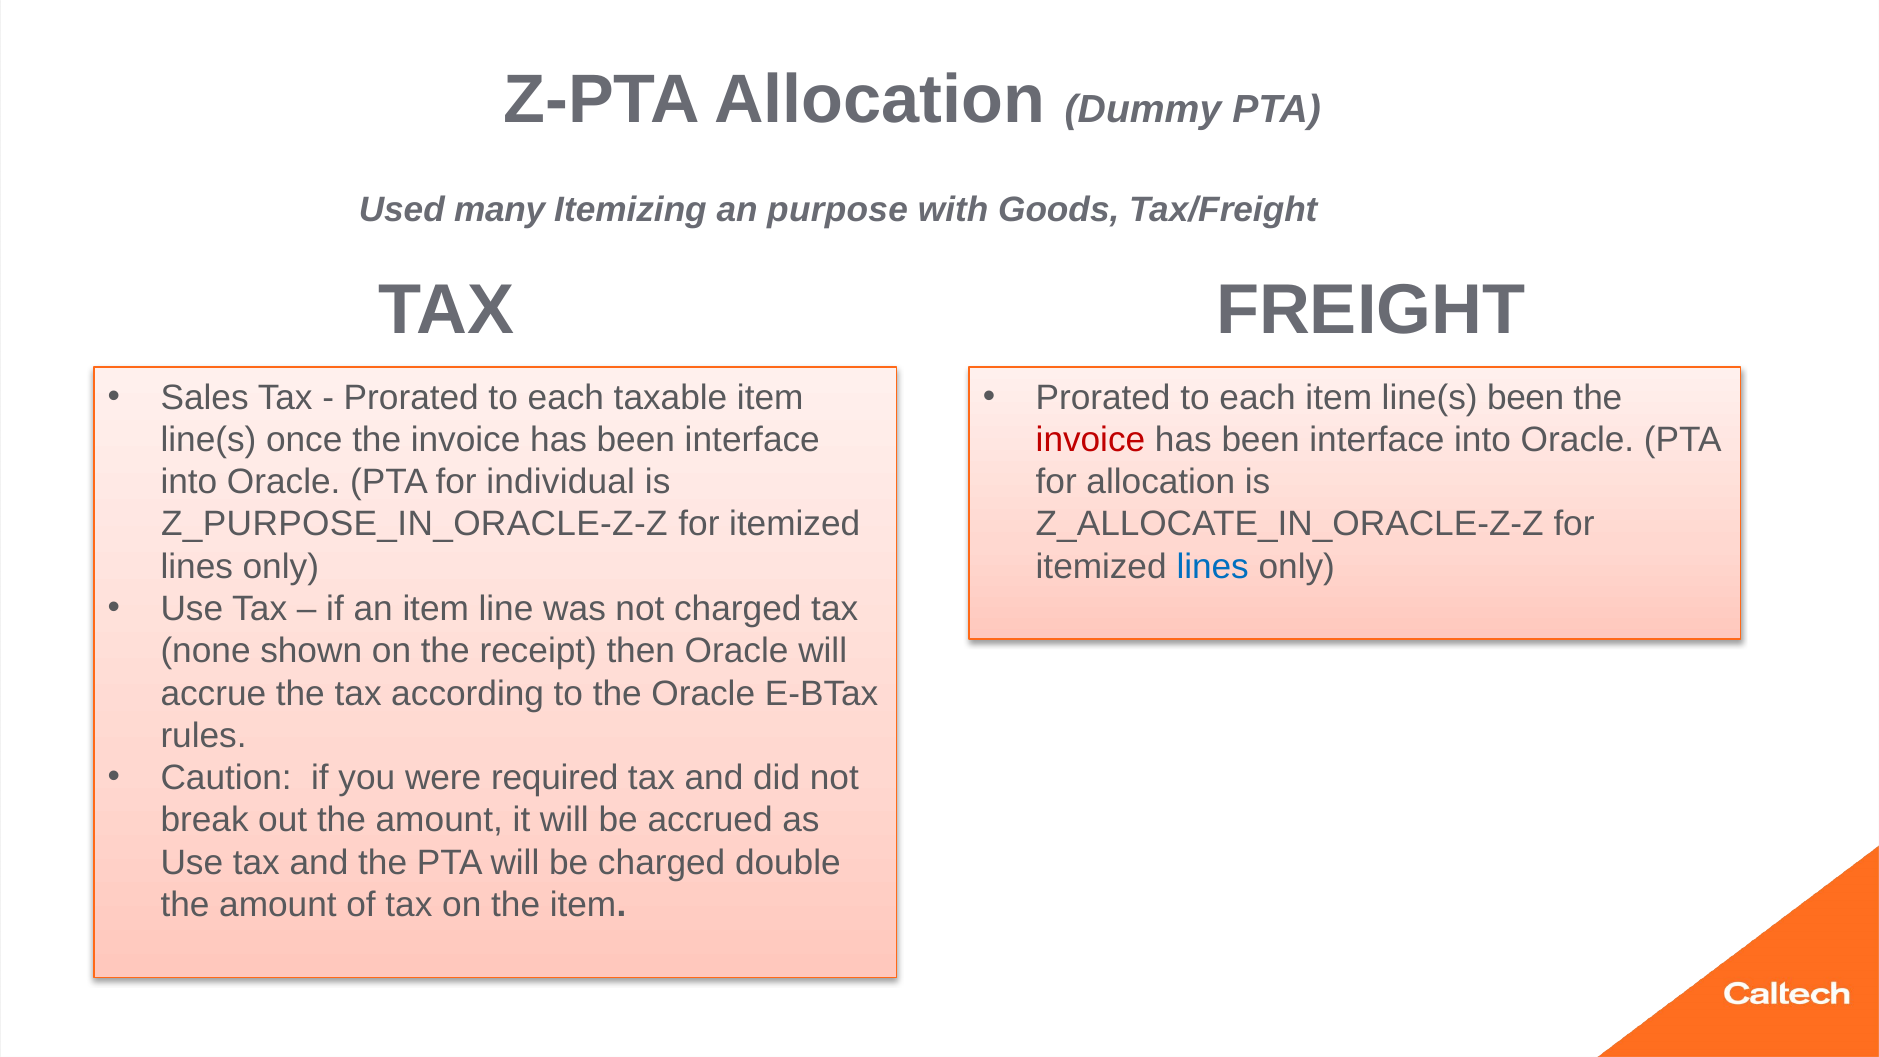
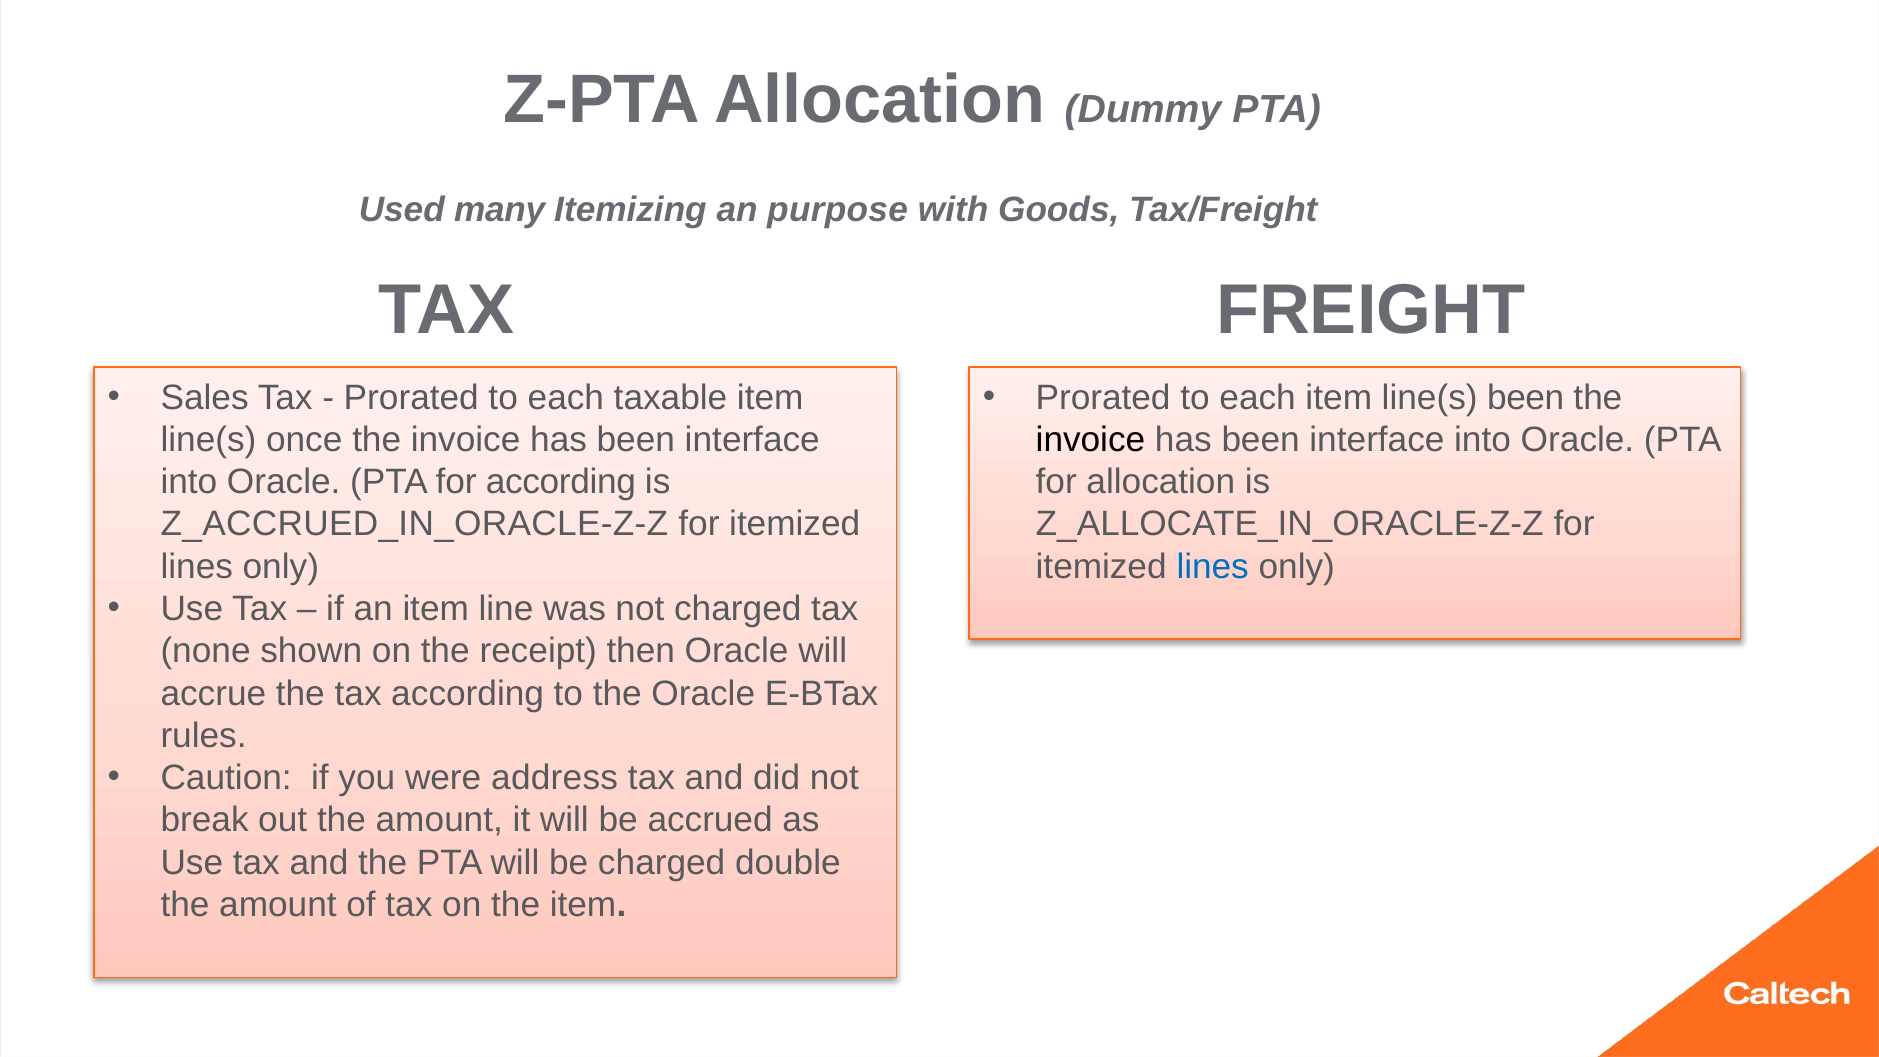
invoice at (1090, 440) colour: red -> black
for individual: individual -> according
Z_PURPOSE_IN_ORACLE-Z-Z: Z_PURPOSE_IN_ORACLE-Z-Z -> Z_ACCRUED_IN_ORACLE-Z-Z
required: required -> address
